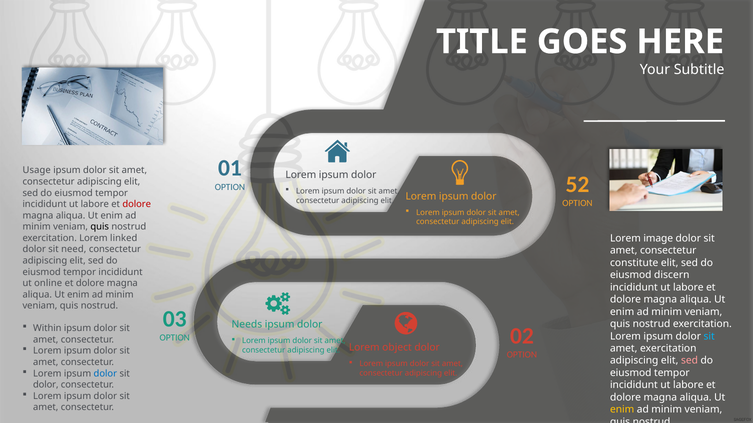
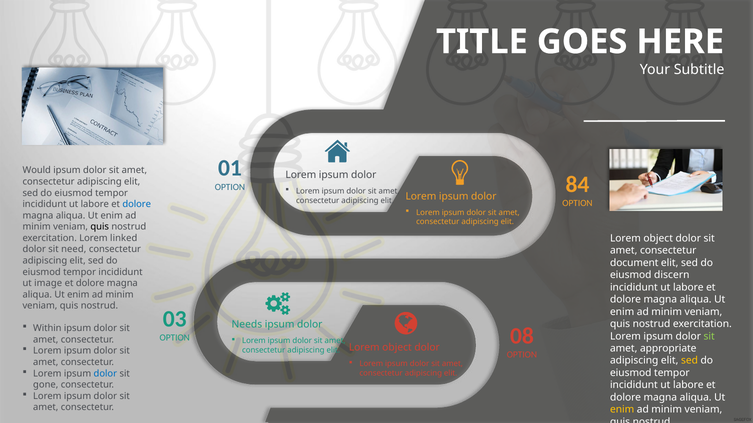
Usage: Usage -> Would
52: 52 -> 84
dolore at (137, 204) colour: red -> blue
image at (658, 239): image -> object
constitute: constitute -> document
online: online -> image
sit at (709, 337) colour: light blue -> light green
02: 02 -> 08
amet exercitation: exercitation -> appropriate
sed at (689, 361) colour: pink -> yellow
dolor at (46, 385): dolor -> gone
